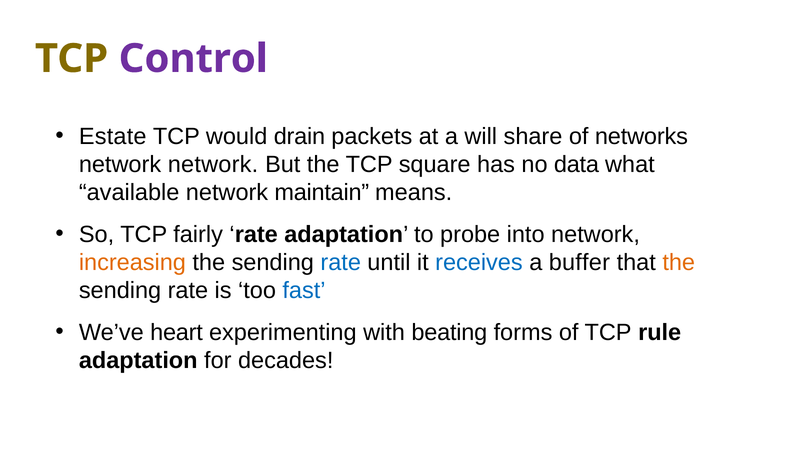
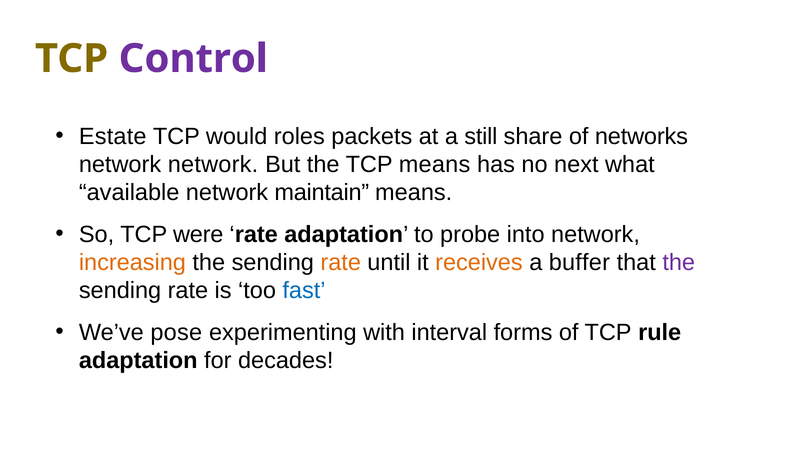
drain: drain -> roles
will: will -> still
TCP square: square -> means
data: data -> next
fairly: fairly -> were
rate at (341, 263) colour: blue -> orange
receives colour: blue -> orange
the at (679, 263) colour: orange -> purple
heart: heart -> pose
beating: beating -> interval
